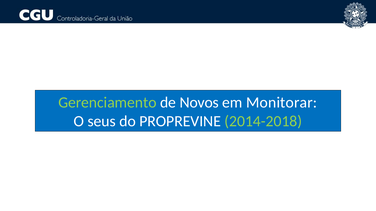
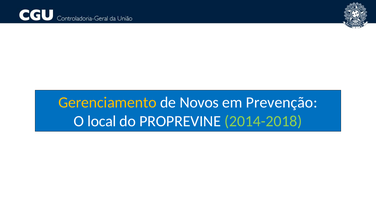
Gerenciamento colour: light green -> yellow
Monitorar: Monitorar -> Prevenção
seus: seus -> local
